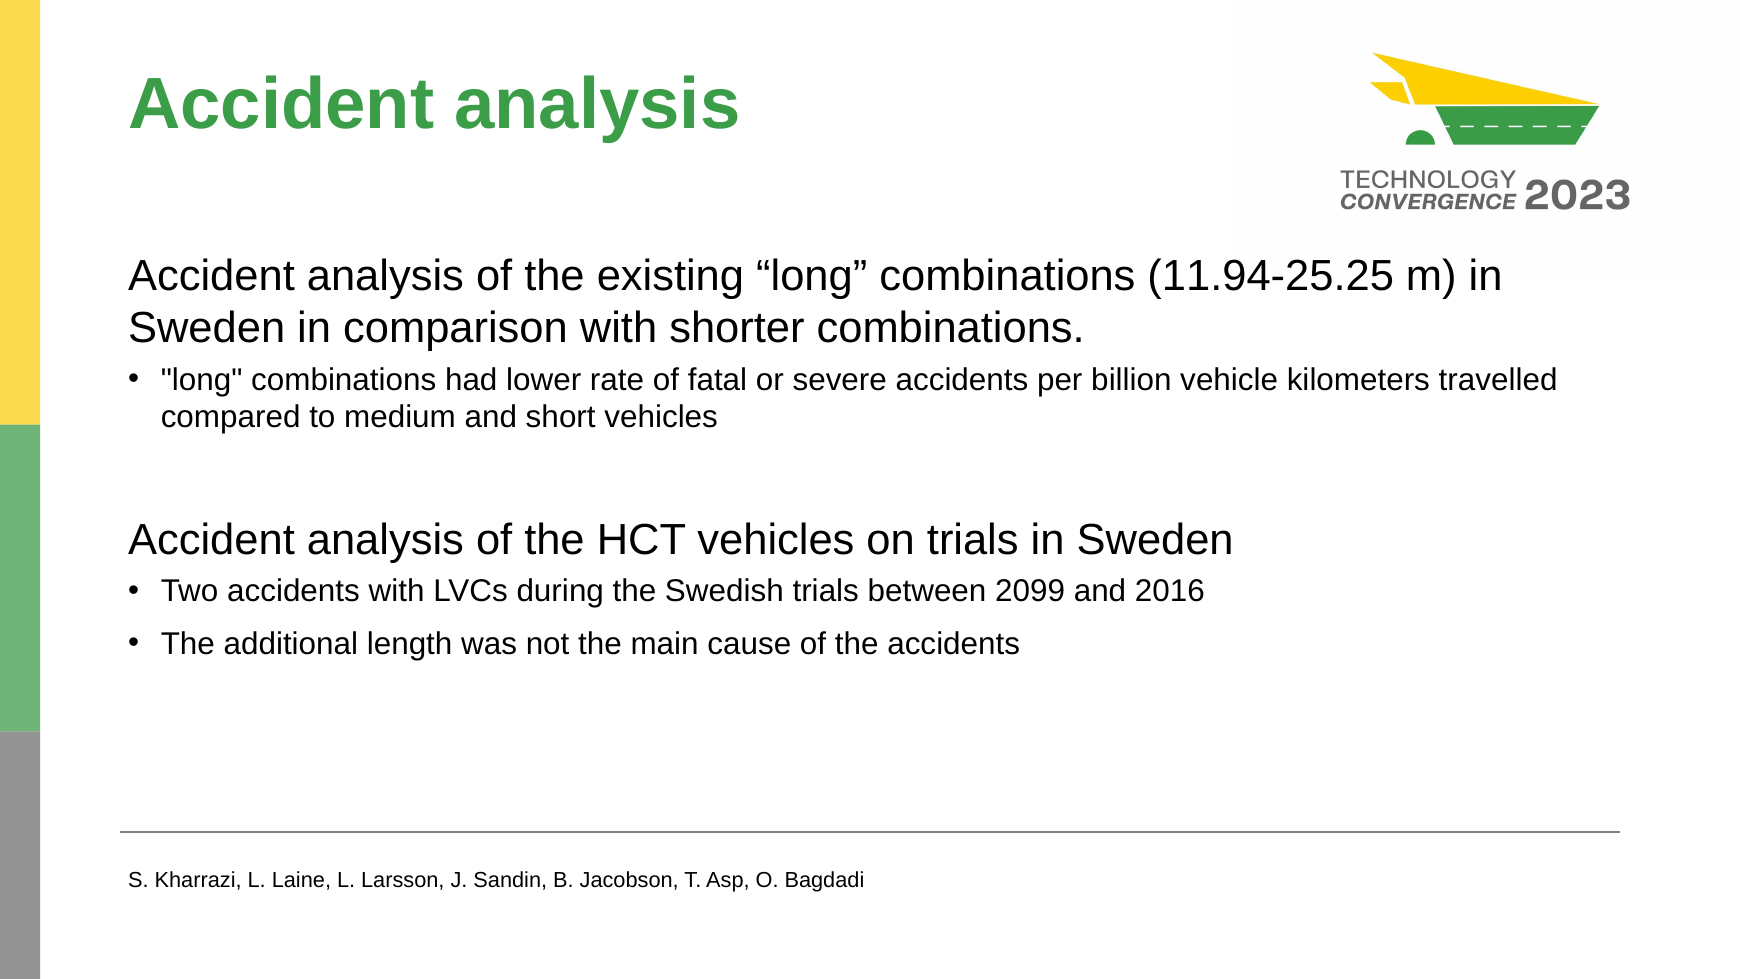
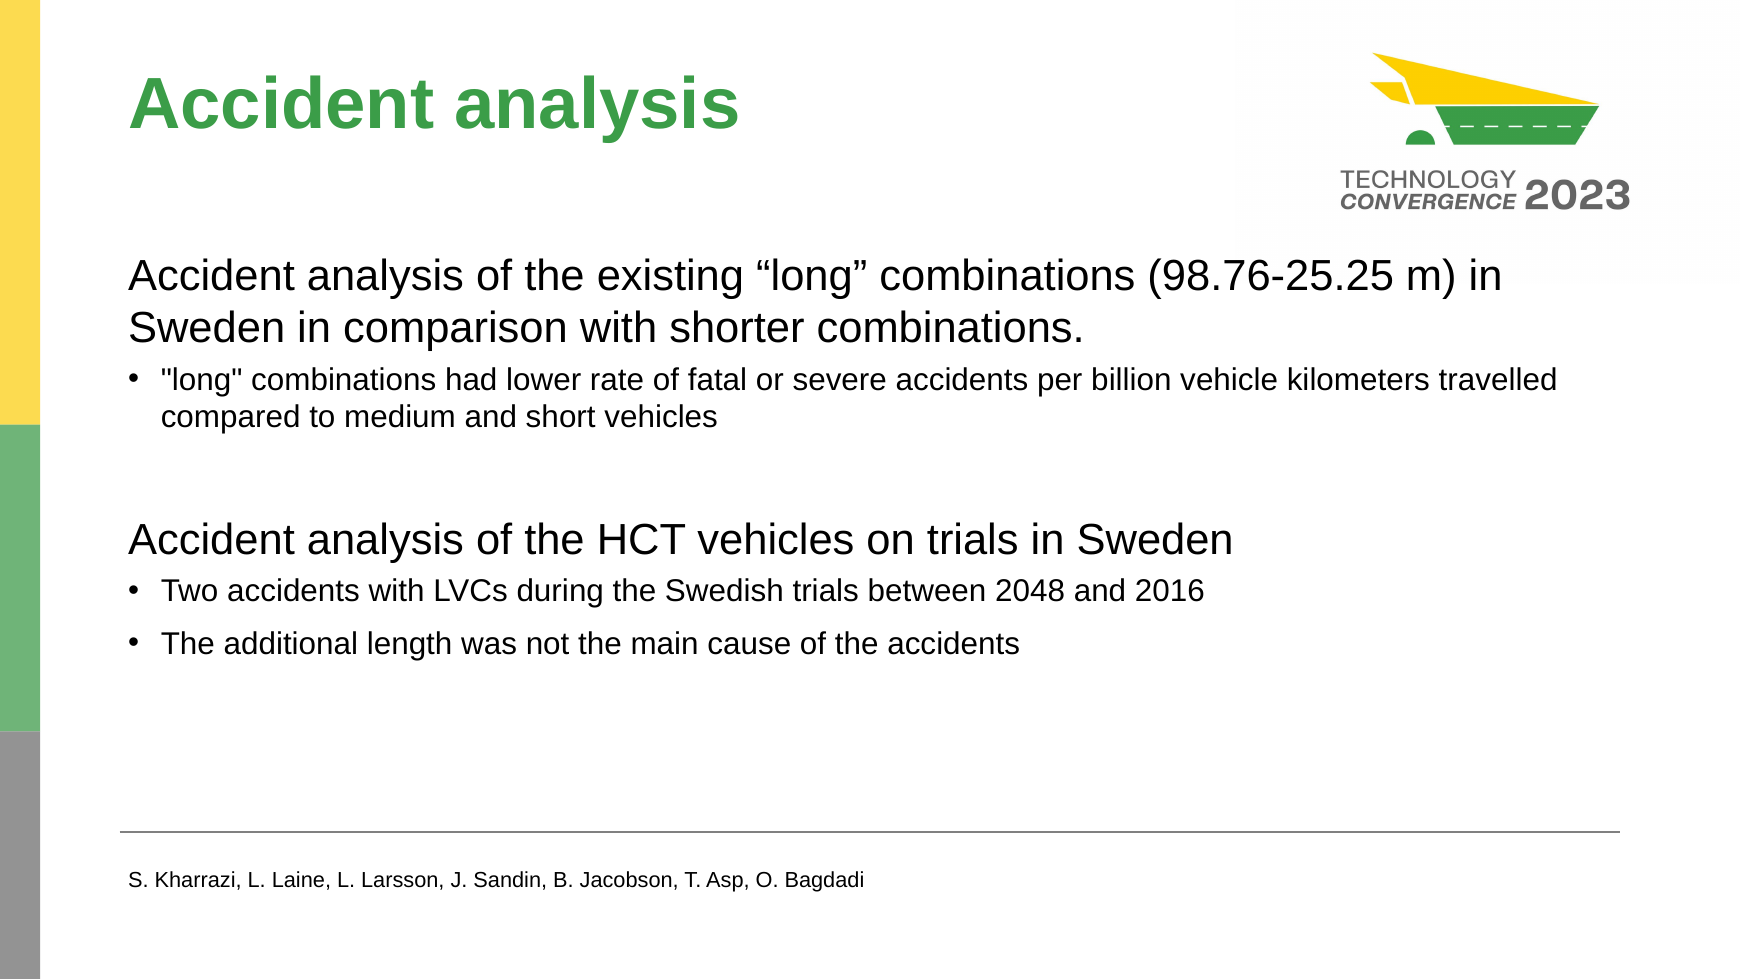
11.94-25.25: 11.94-25.25 -> 98.76-25.25
2099: 2099 -> 2048
